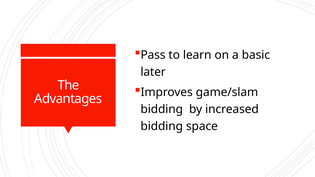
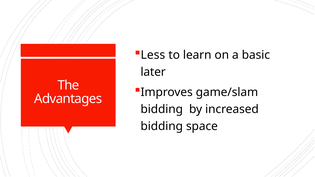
Pass: Pass -> Less
